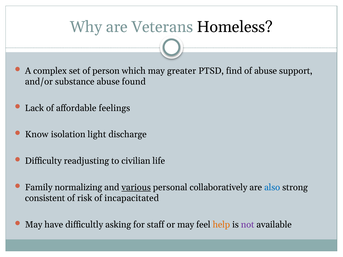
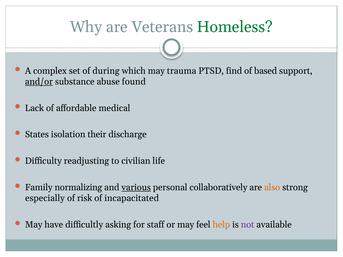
Homeless colour: black -> green
person: person -> during
greater: greater -> trauma
of abuse: abuse -> based
and/or underline: none -> present
feelings: feelings -> medical
Know: Know -> States
light: light -> their
also colour: blue -> orange
consistent: consistent -> especially
